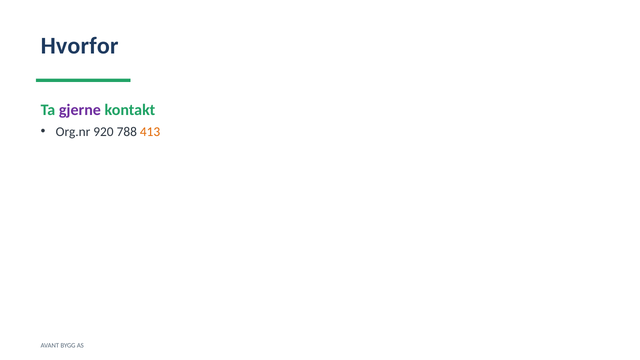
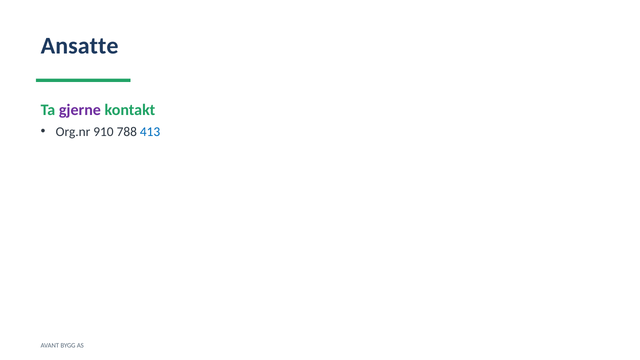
Hvorfor: Hvorfor -> Ansatte
920: 920 -> 910
413 colour: orange -> blue
